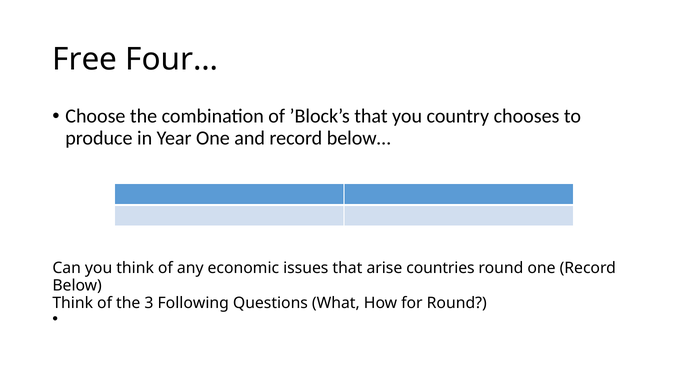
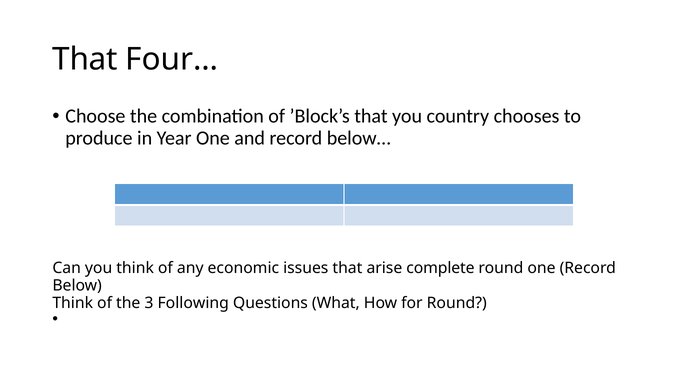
Free at (85, 59): Free -> That
countries: countries -> complete
